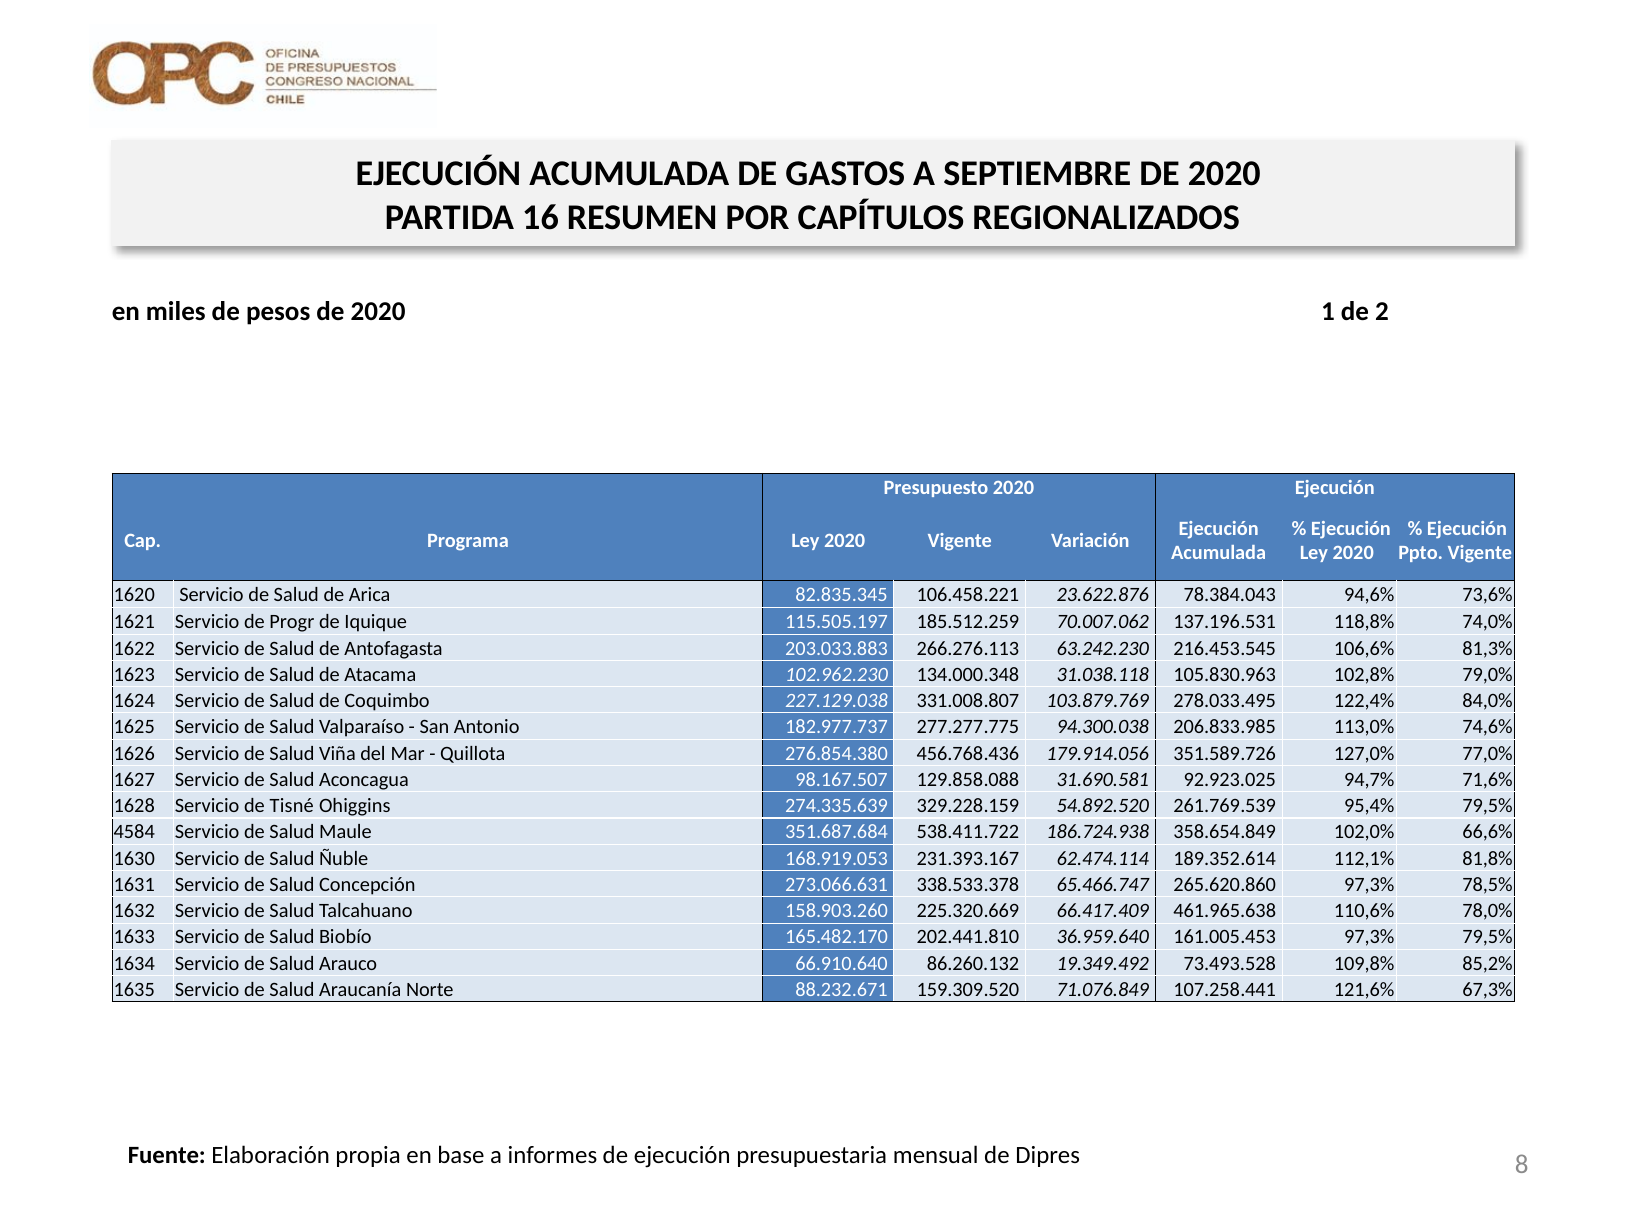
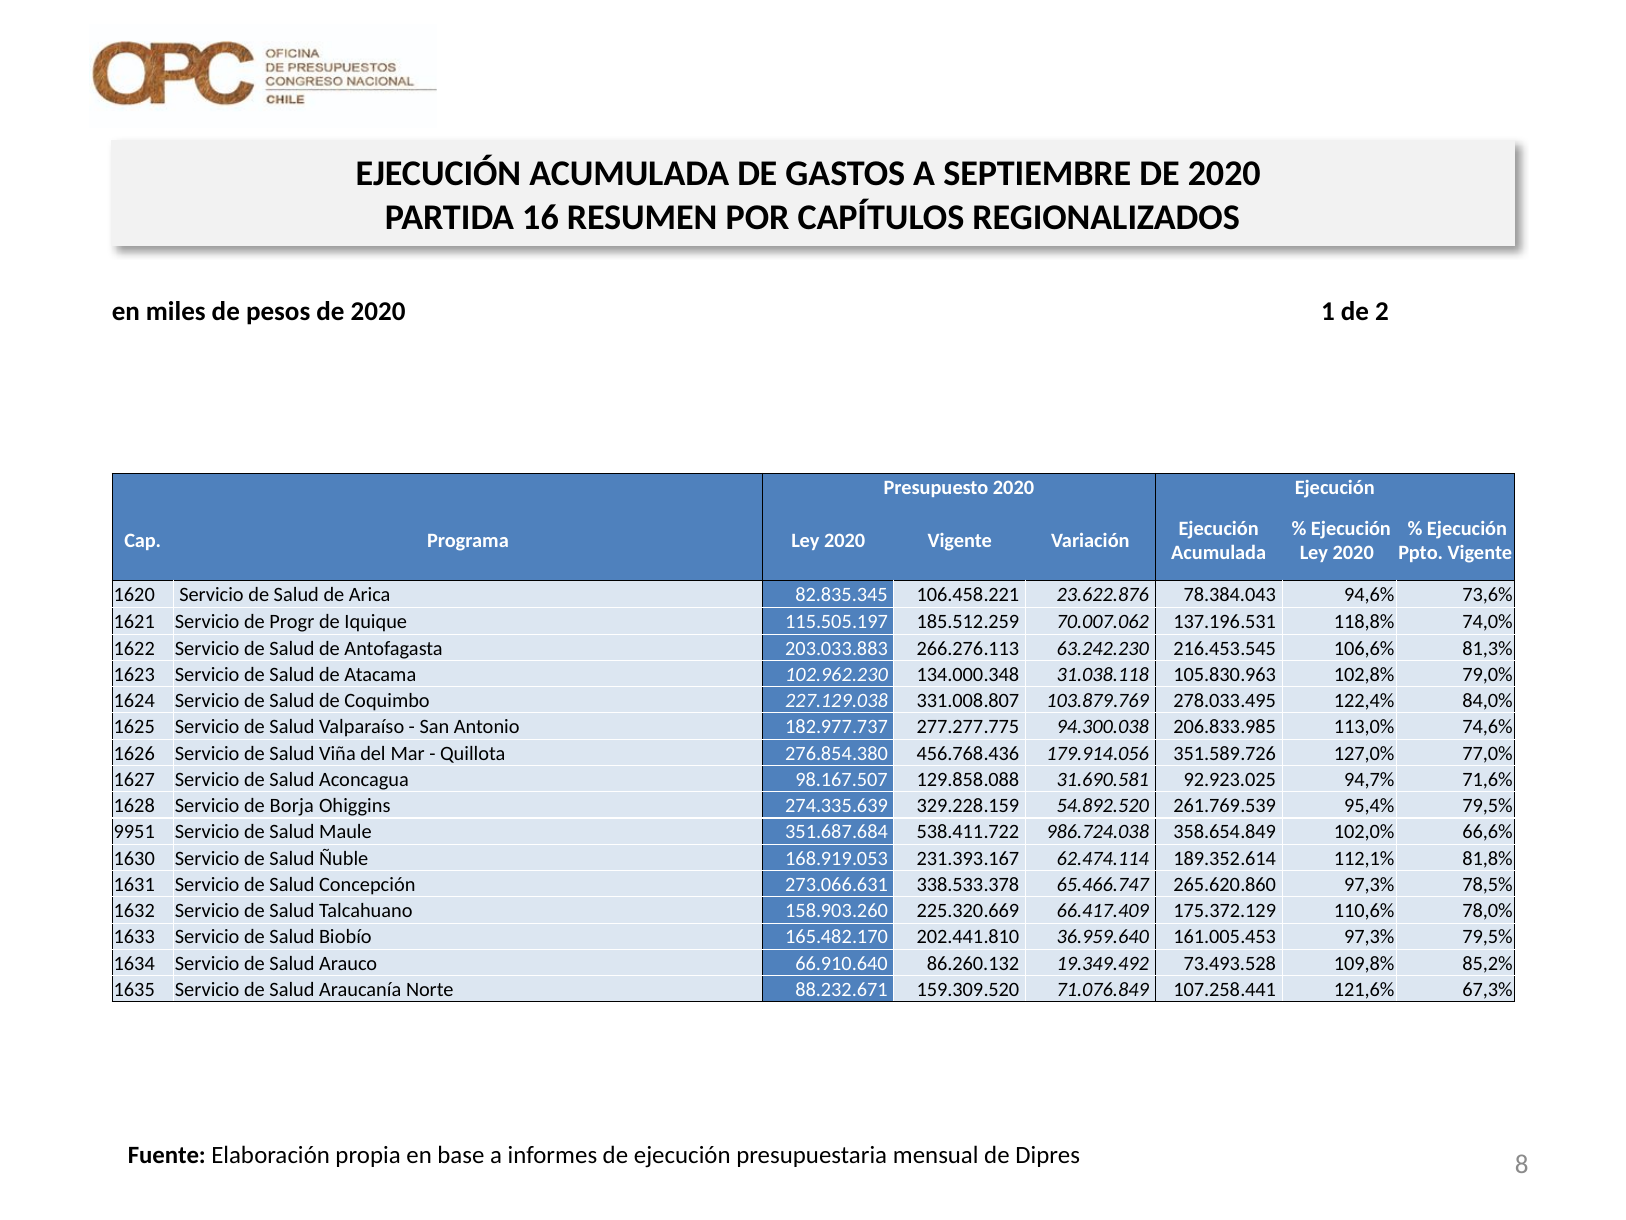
Tisné: Tisné -> Borja
4584: 4584 -> 9951
186.724.938: 186.724.938 -> 986.724.038
461.965.638: 461.965.638 -> 175.372.129
